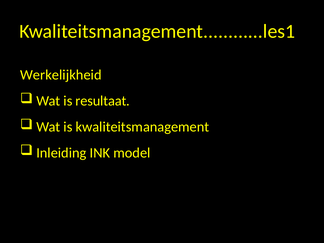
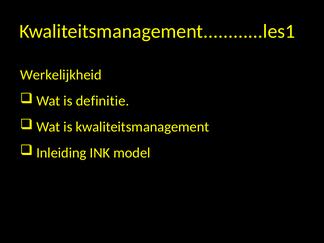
resultaat: resultaat -> definitie
